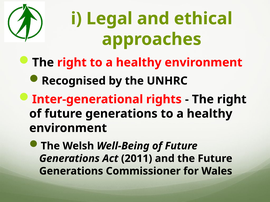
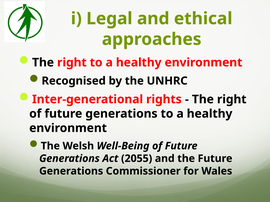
2011: 2011 -> 2055
